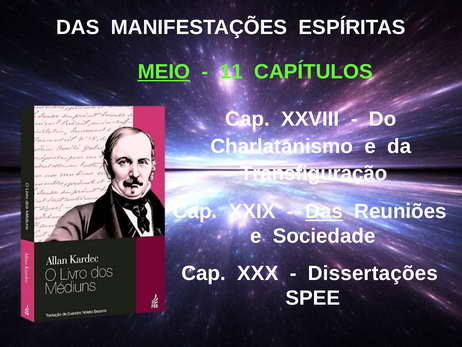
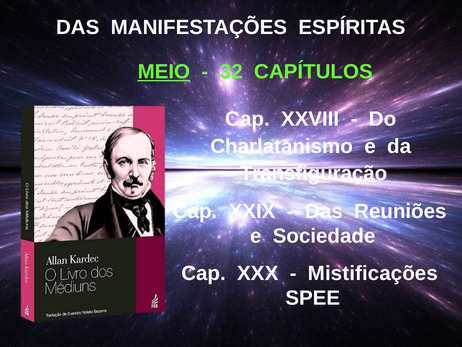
11: 11 -> 32
Das at (324, 211) underline: present -> none
Dissertações: Dissertações -> Mistificações
